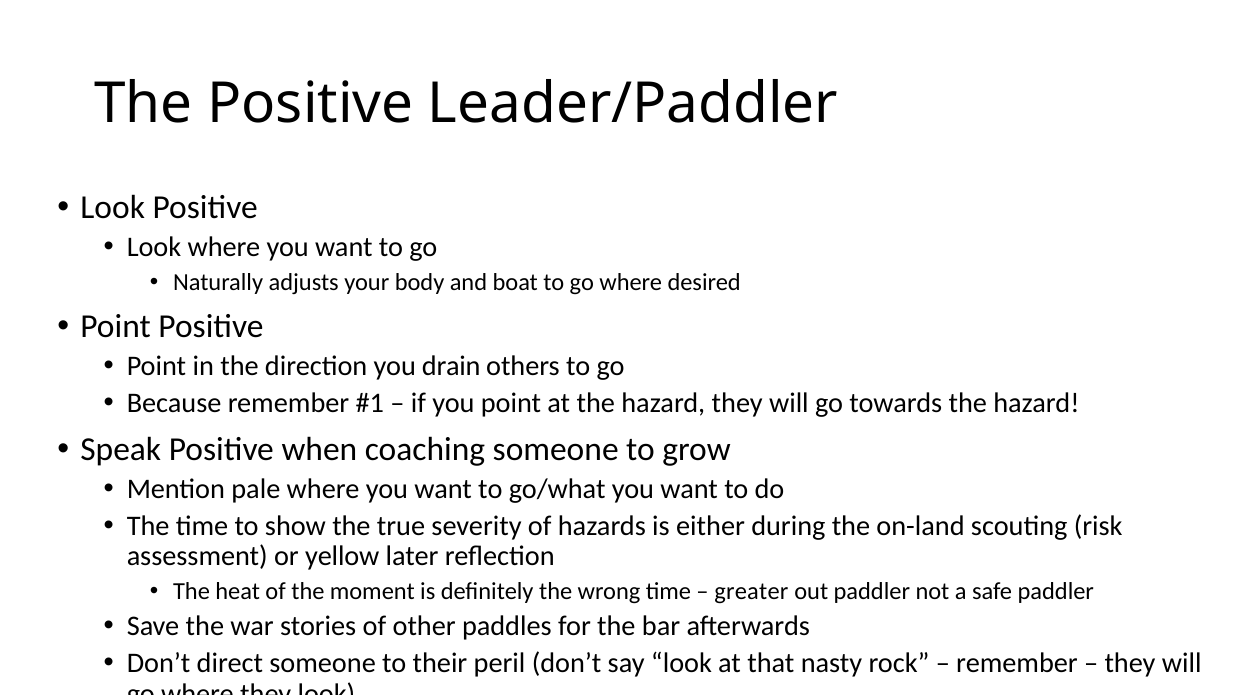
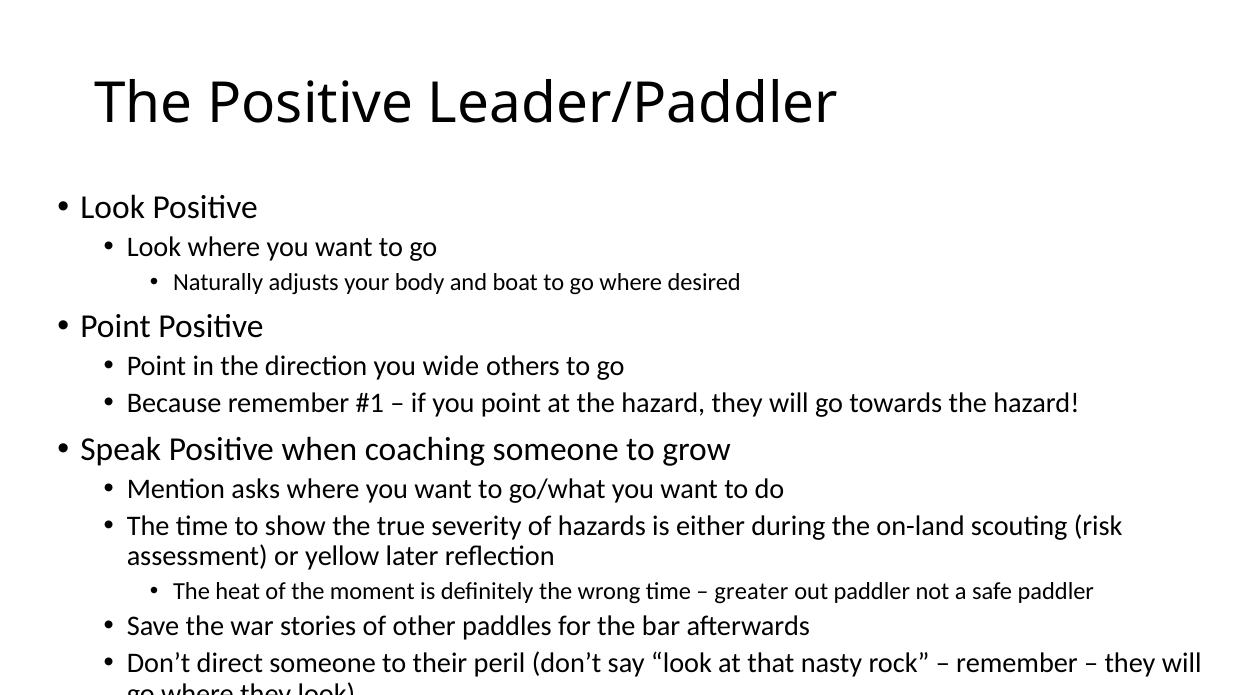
drain: drain -> wide
pale: pale -> asks
